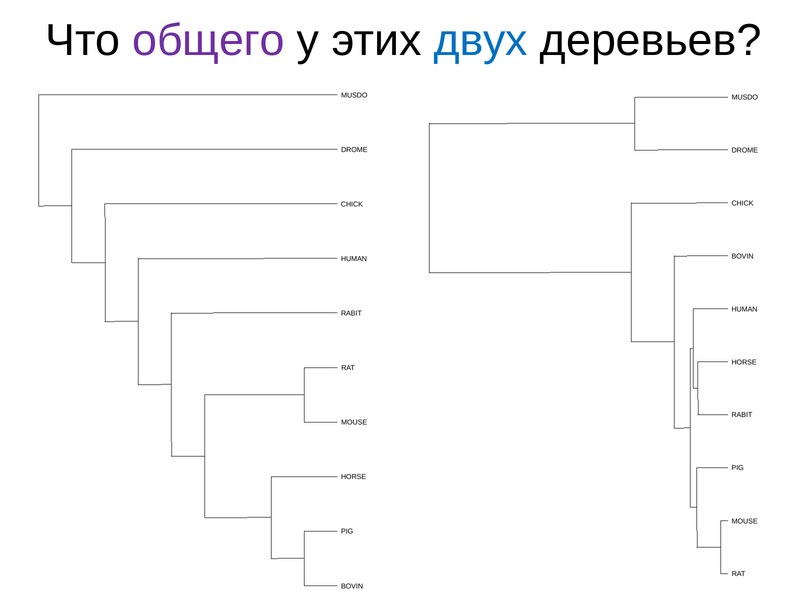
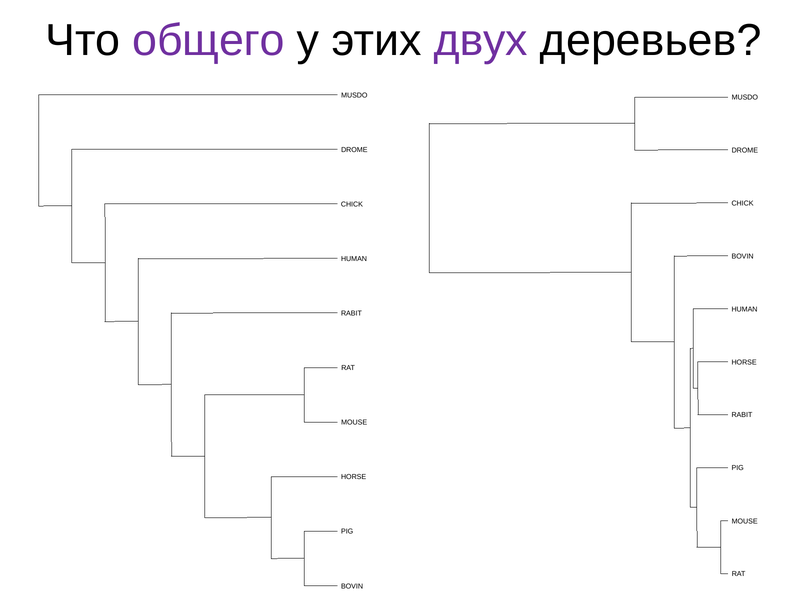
двух colour: blue -> purple
